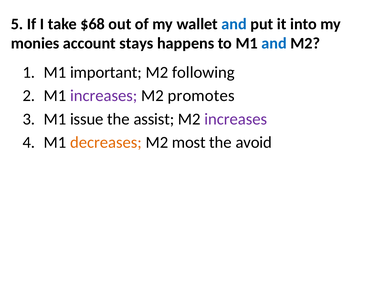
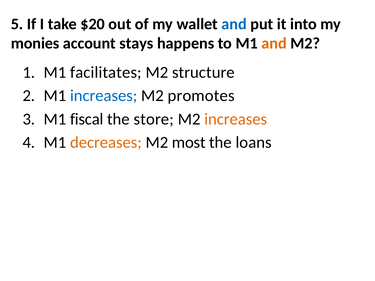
$68: $68 -> $20
and at (274, 43) colour: blue -> orange
important: important -> facilitates
following: following -> structure
increases at (104, 96) colour: purple -> blue
issue: issue -> fiscal
assist: assist -> store
increases at (236, 119) colour: purple -> orange
avoid: avoid -> loans
